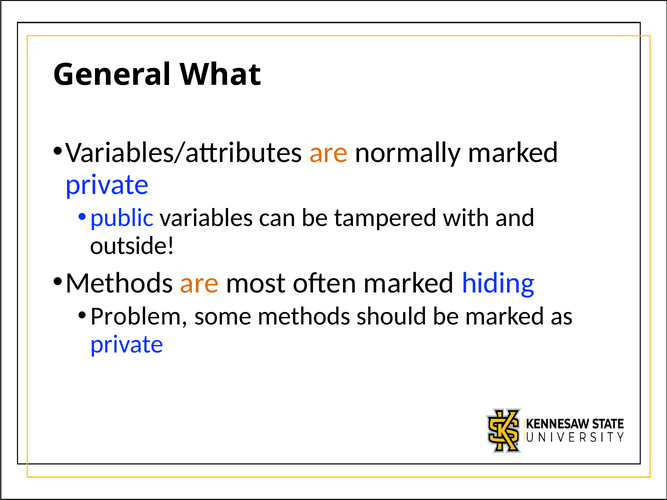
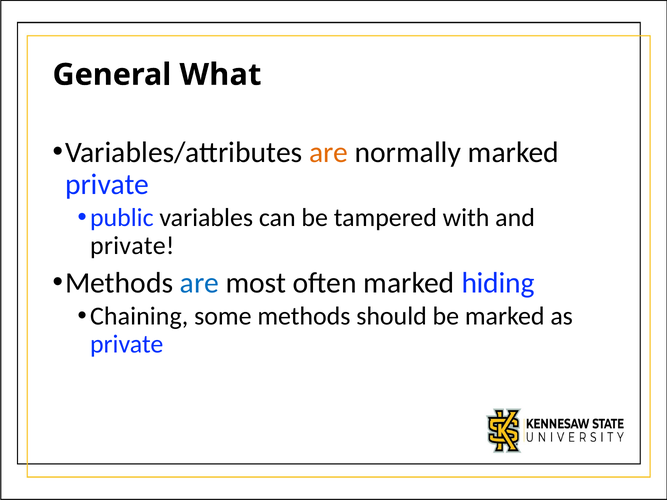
outside at (132, 246): outside -> private
are at (199, 283) colour: orange -> blue
Problem: Problem -> Chaining
